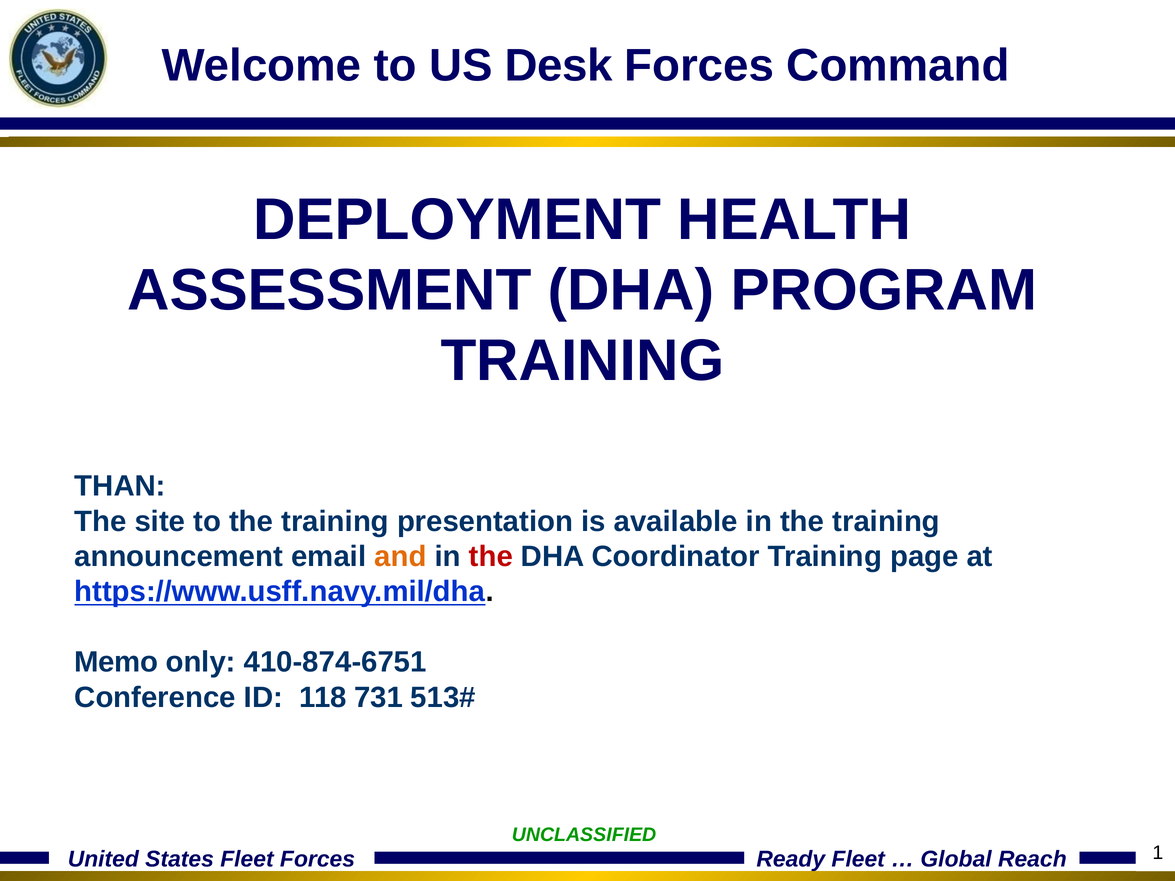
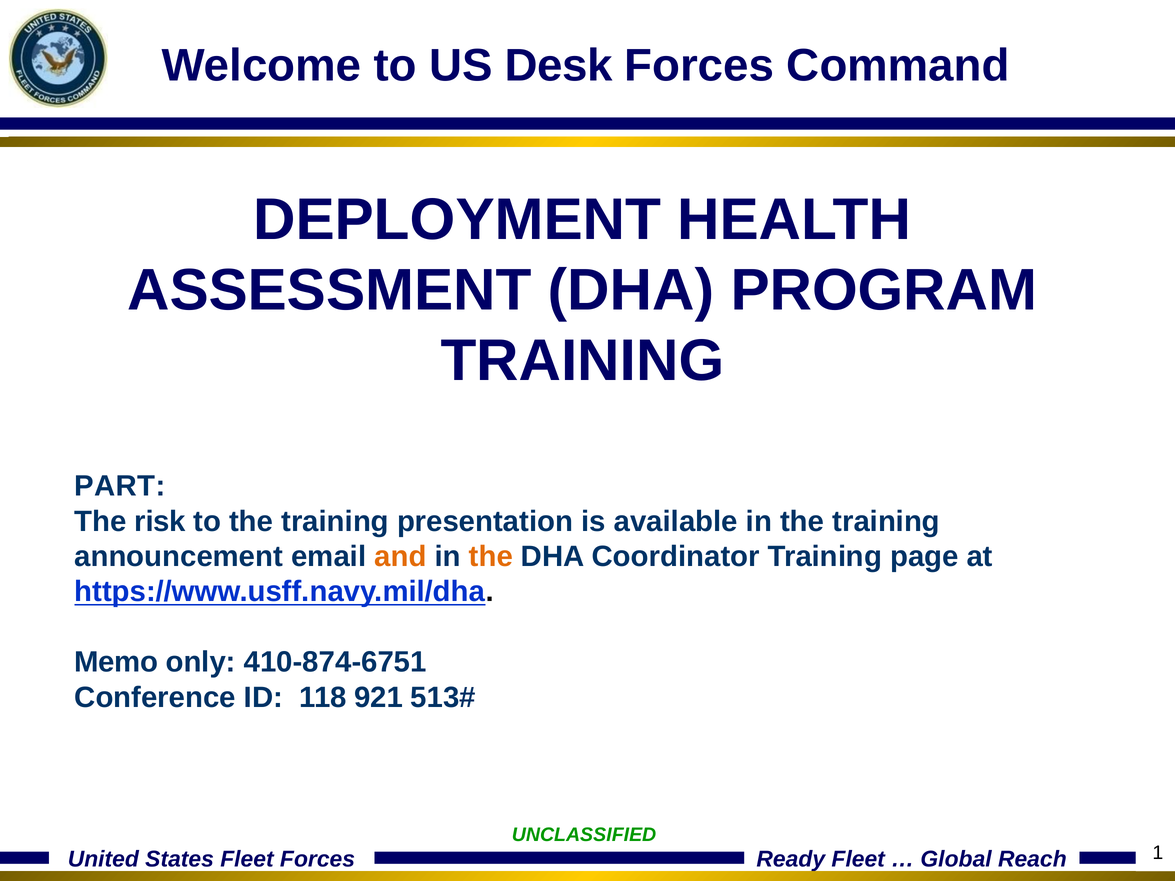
THAN: THAN -> PART
site: site -> risk
the at (491, 557) colour: red -> orange
731: 731 -> 921
